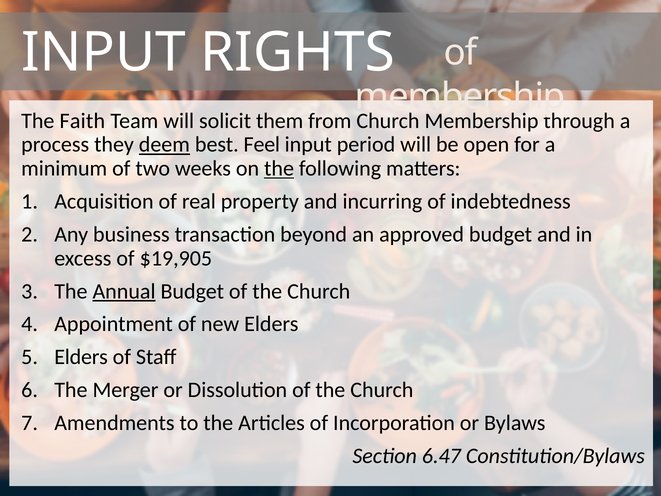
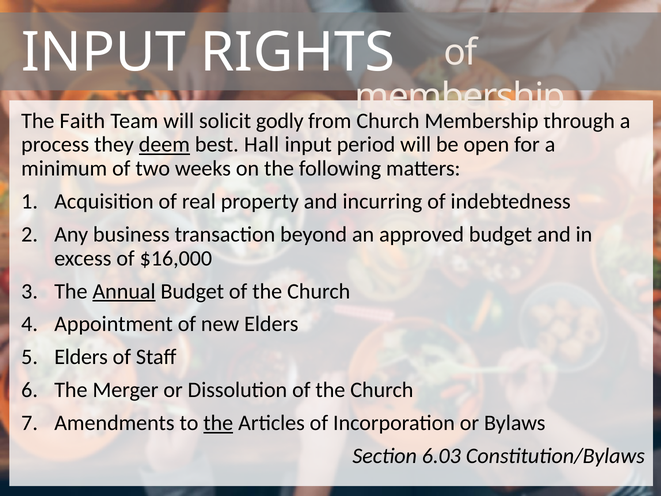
them: them -> godly
Feel: Feel -> Hall
the at (279, 168) underline: present -> none
$19,905: $19,905 -> $16,000
the at (218, 423) underline: none -> present
6.47: 6.47 -> 6.03
